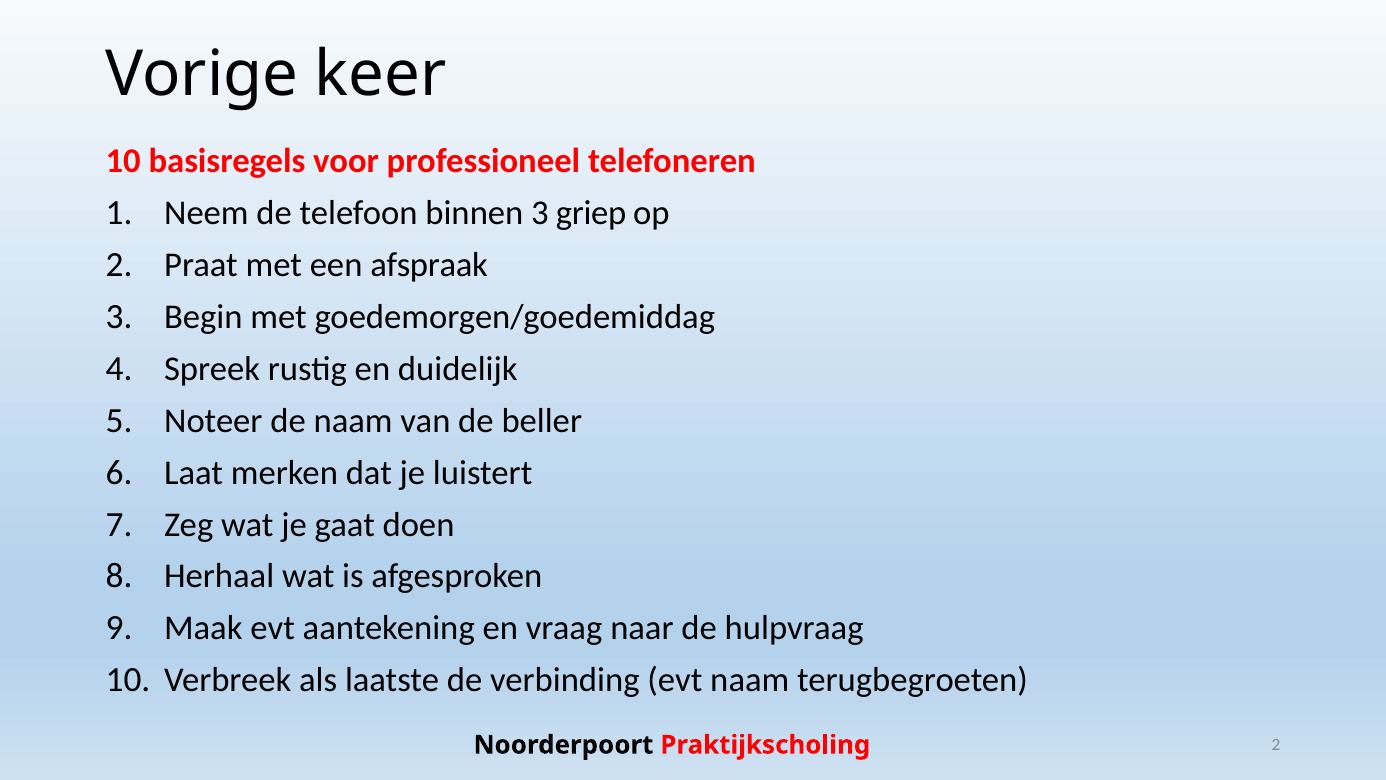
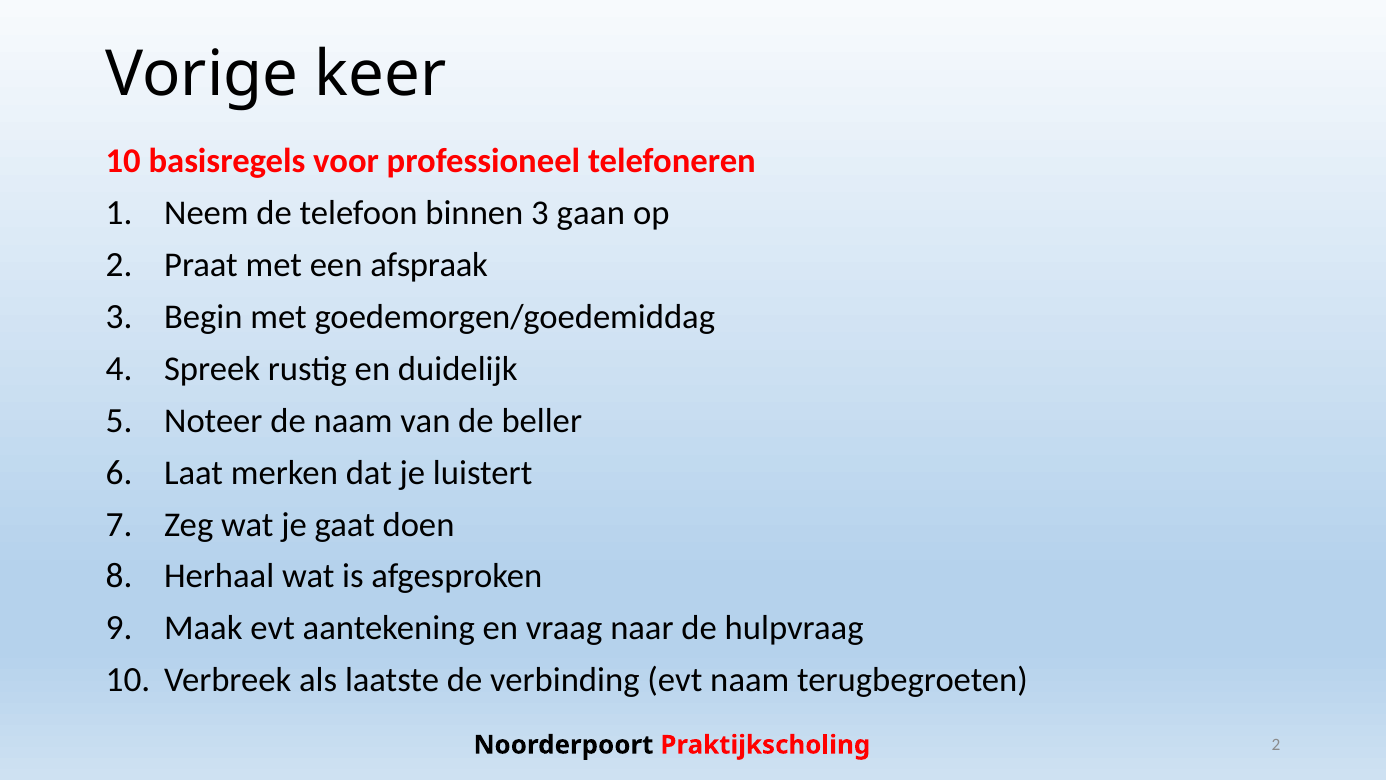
griep: griep -> gaan
